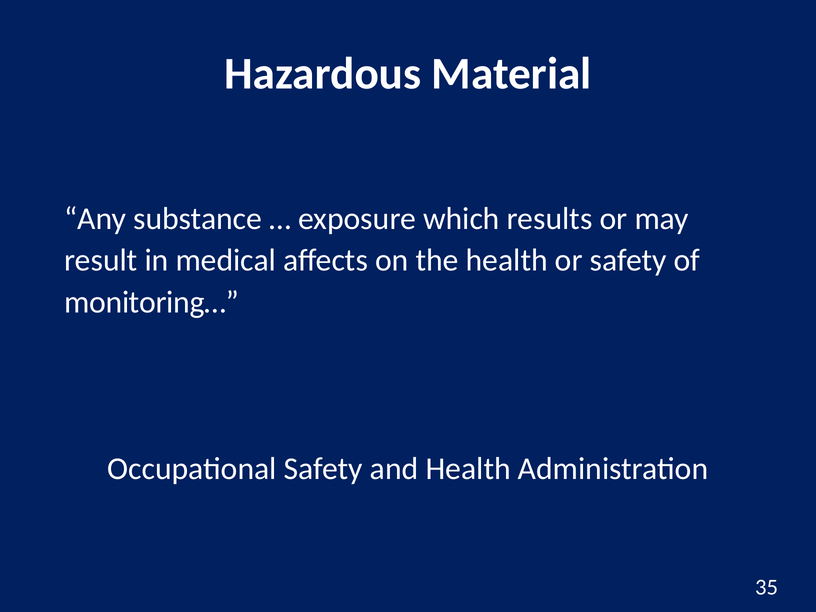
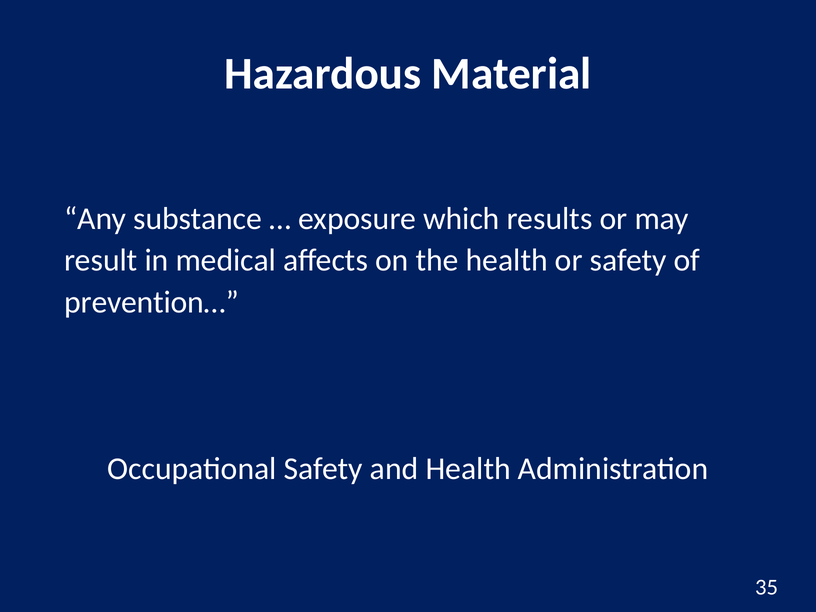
monitoring…: monitoring… -> prevention…
